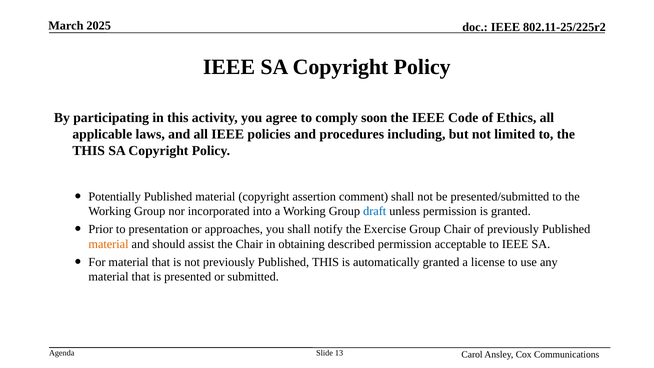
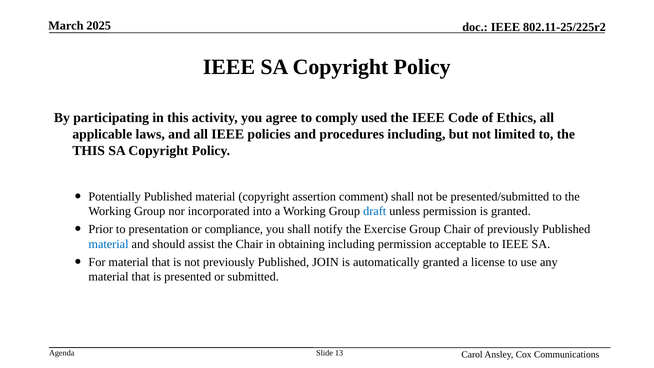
soon: soon -> used
approaches: approaches -> compliance
material at (109, 244) colour: orange -> blue
obtaining described: described -> including
Published THIS: THIS -> JOIN
